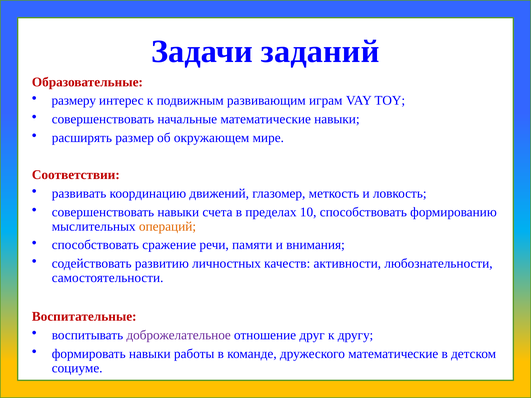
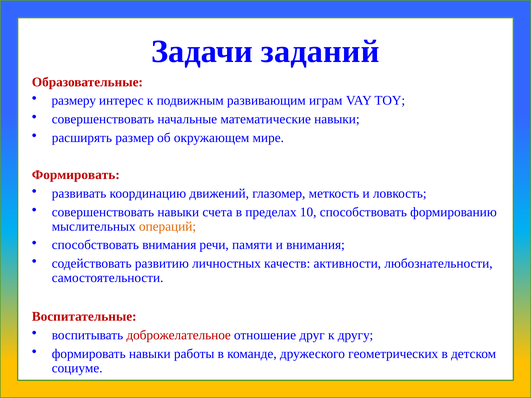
Соответствии at (76, 175): Соответствии -> Формировать
способствовать сражение: сражение -> внимания
доброжелательное colour: purple -> red
дружеского математические: математические -> геометрических
